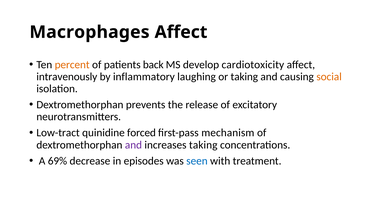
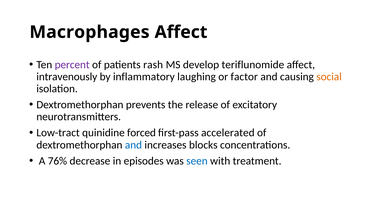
percent colour: orange -> purple
back: back -> rash
cardiotoxicity: cardiotoxicity -> teriflunomide
or taking: taking -> factor
mechanism: mechanism -> accelerated
and at (133, 145) colour: purple -> blue
increases taking: taking -> blocks
69%: 69% -> 76%
